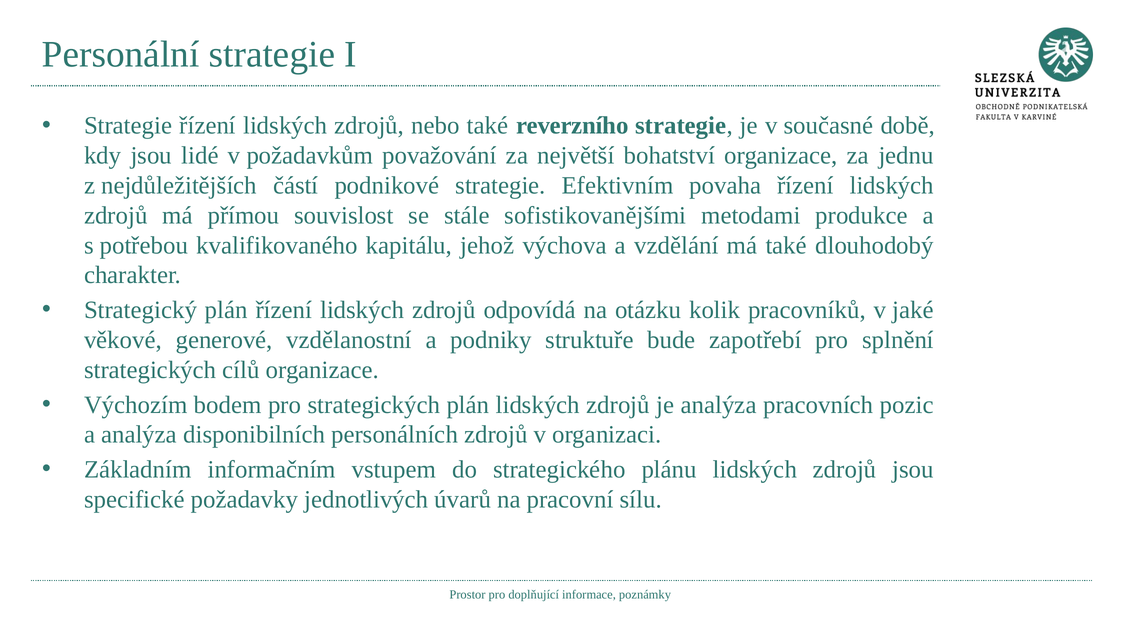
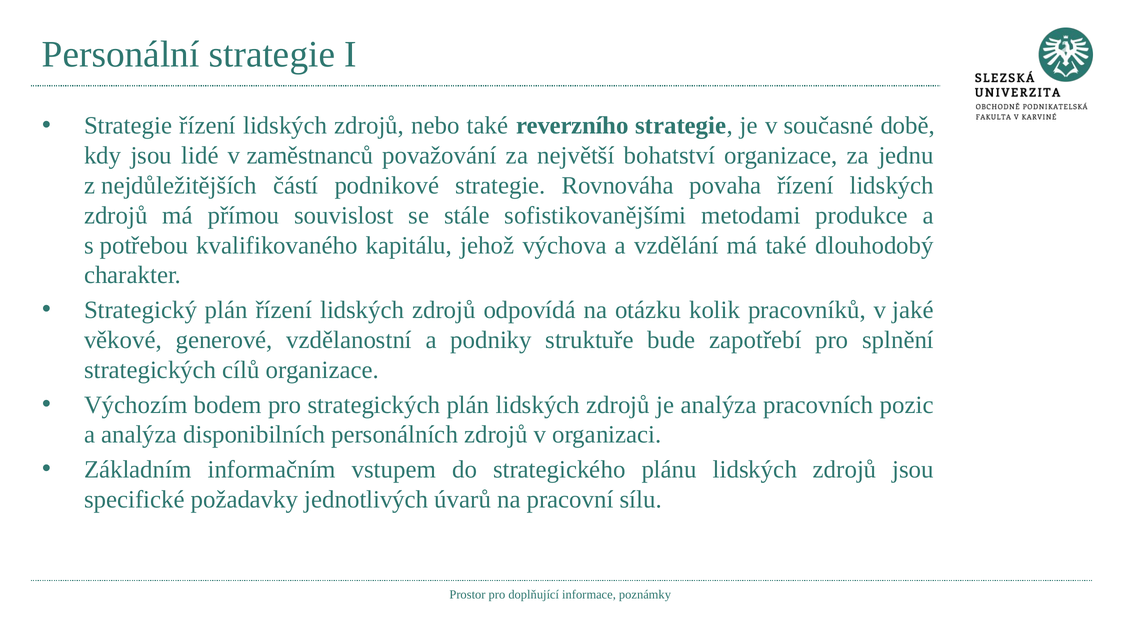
požadavkům: požadavkům -> zaměstnanců
Efektivním: Efektivním -> Rovnováha
